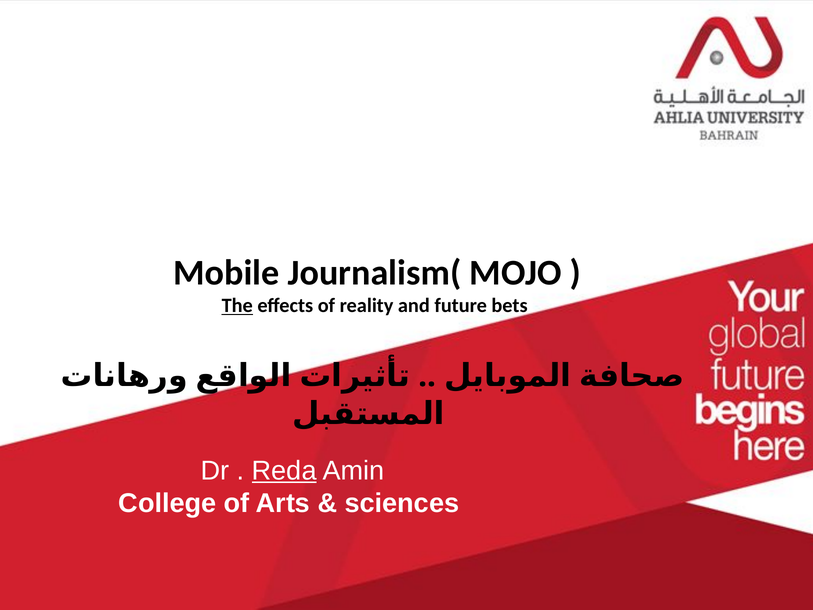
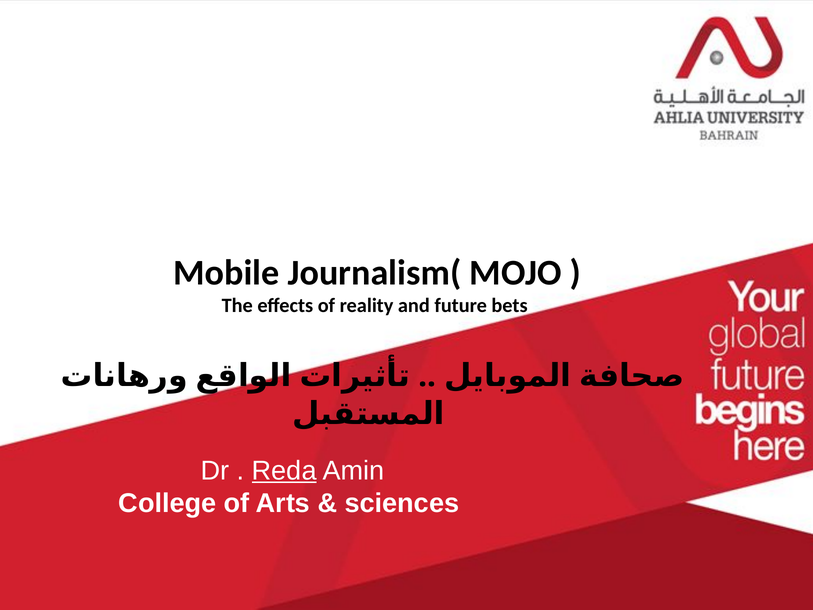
The underline: present -> none
